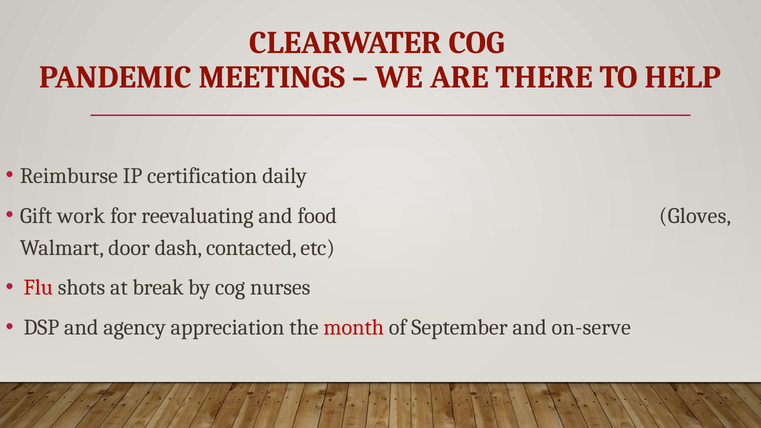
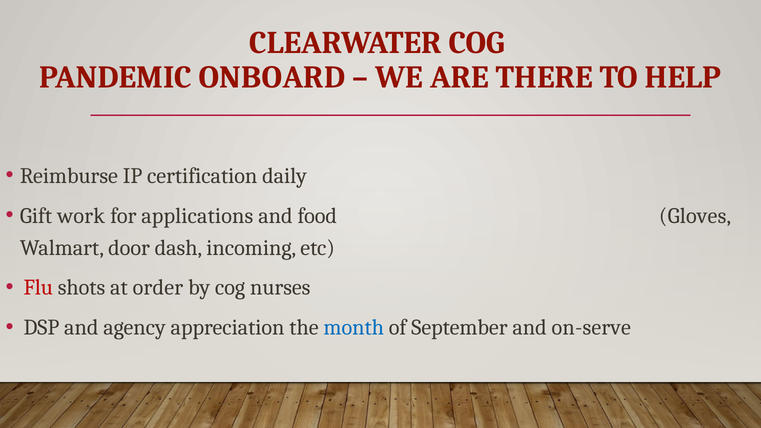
MEETINGS: MEETINGS -> ONBOARD
reevaluating: reevaluating -> applications
contacted: contacted -> incoming
break: break -> order
month colour: red -> blue
